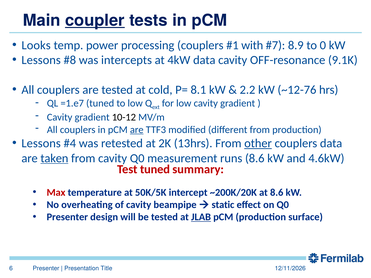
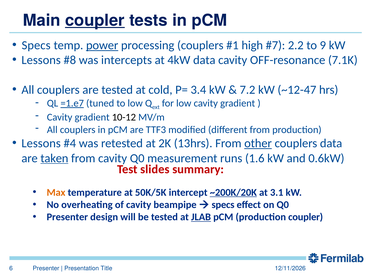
Looks at (36, 45): Looks -> Specs
power underline: none -> present
with: with -> high
8.9: 8.9 -> 2.2
0: 0 -> 9
9.1K: 9.1K -> 7.1K
8.1: 8.1 -> 3.4
2.2: 2.2 -> 7.2
~12-76: ~12-76 -> ~12-47
=1.e7 underline: none -> present
are at (137, 130) underline: present -> none
runs 8.6: 8.6 -> 1.6
4.6kW: 4.6kW -> 0.6kW
Test tuned: tuned -> slides
Max colour: red -> orange
~200K/20K underline: none -> present
at 8.6: 8.6 -> 3.1
static at (223, 205): static -> specs
production surface: surface -> coupler
